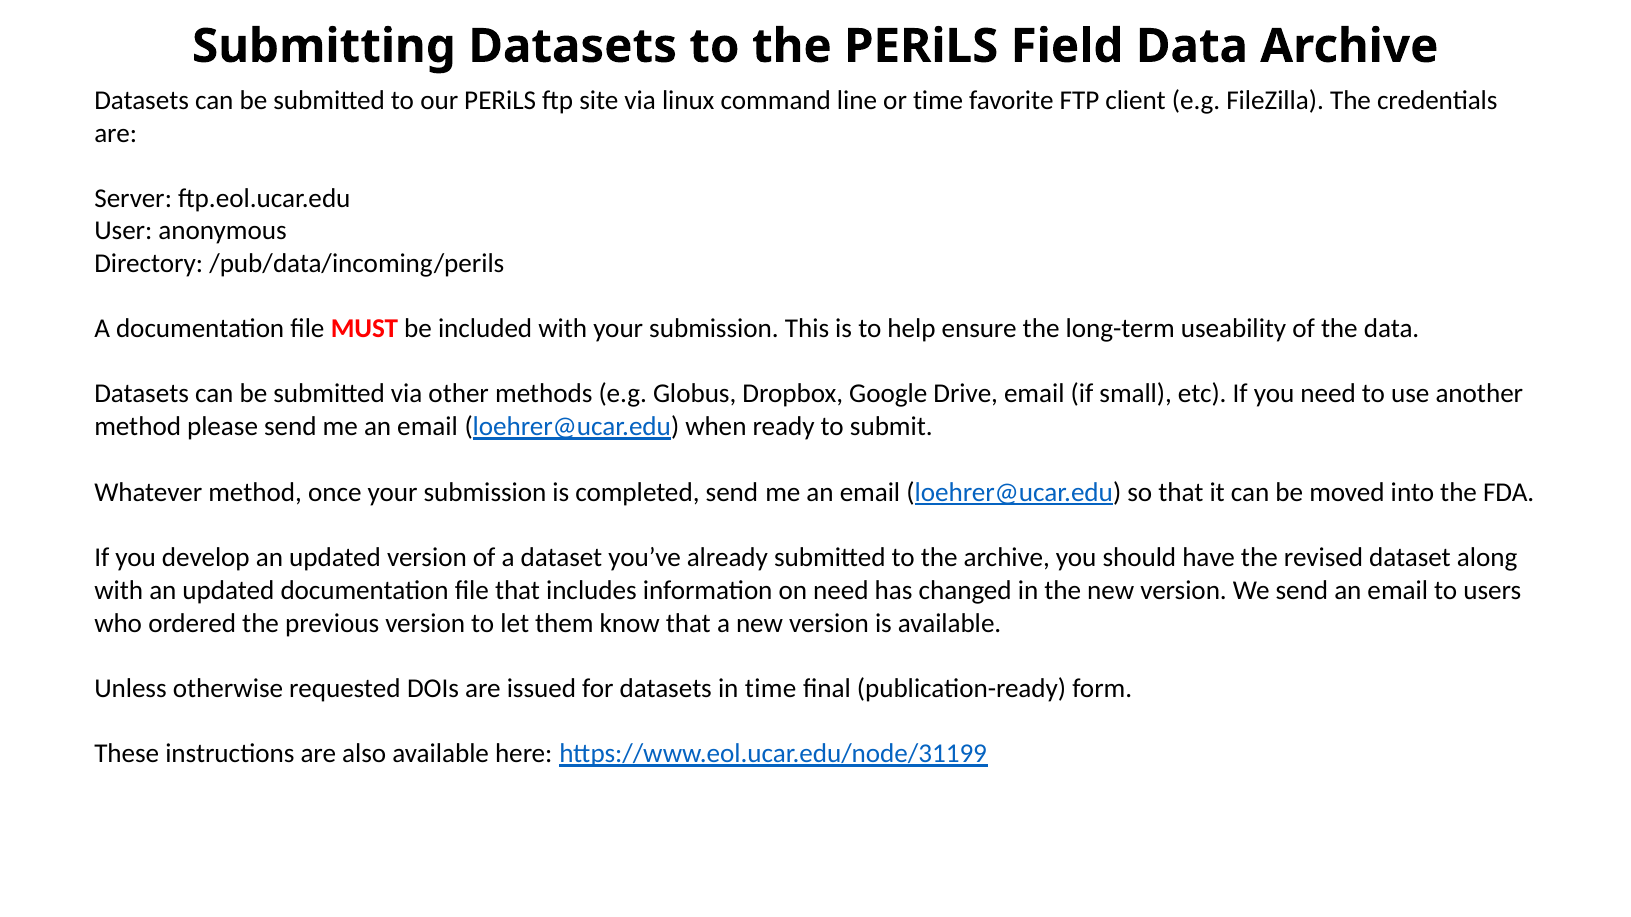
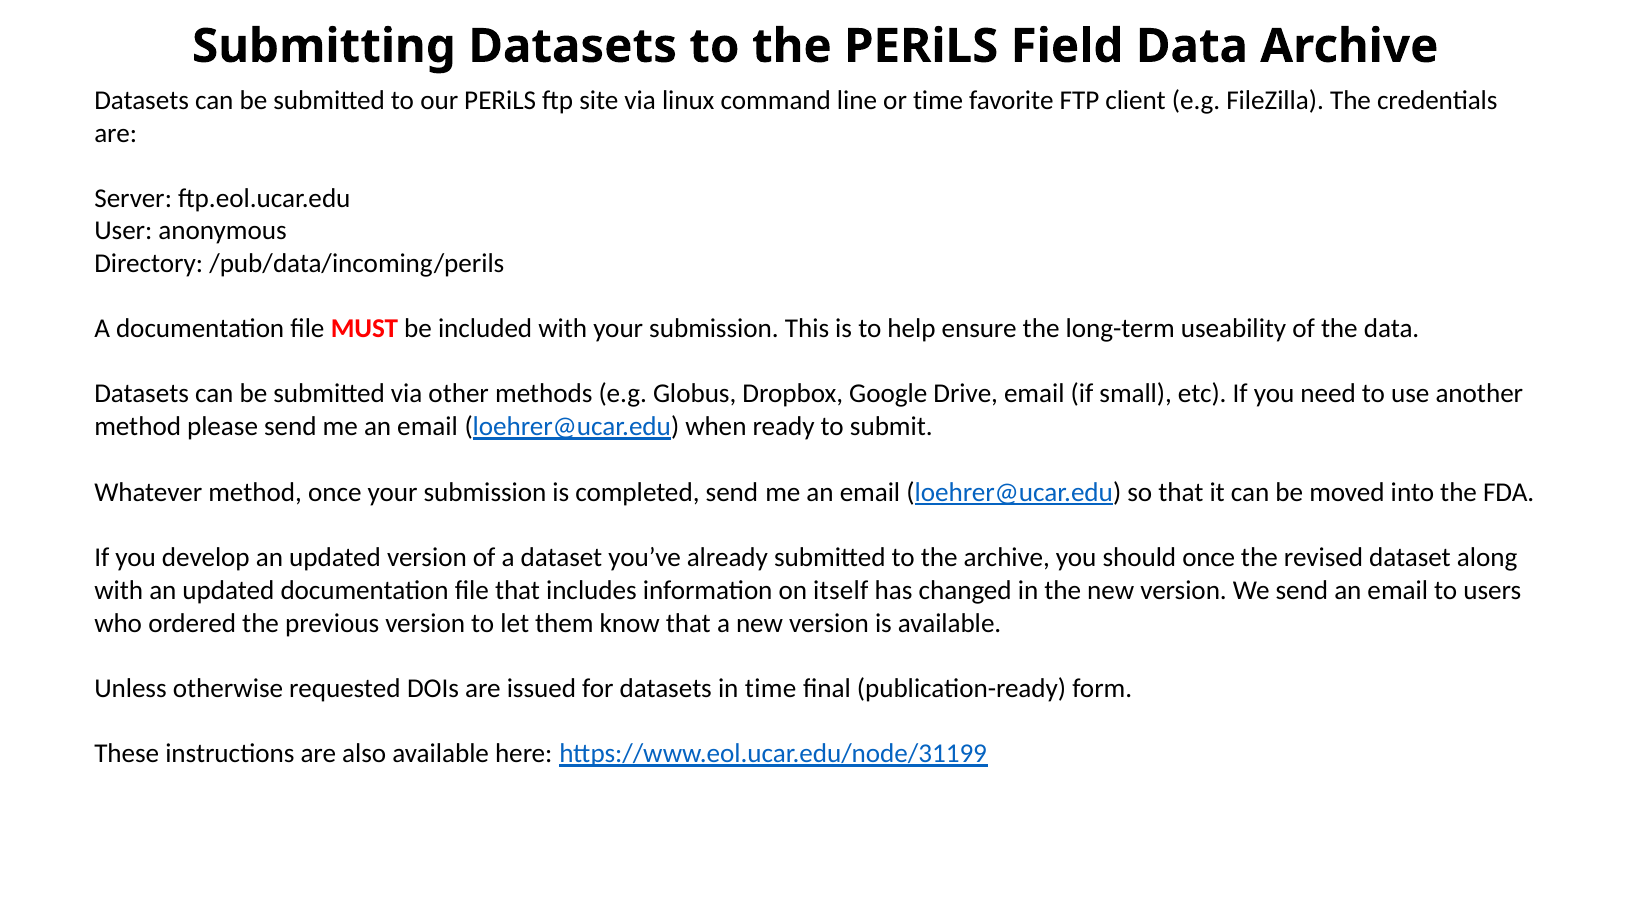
should have: have -> once
on need: need -> itself
